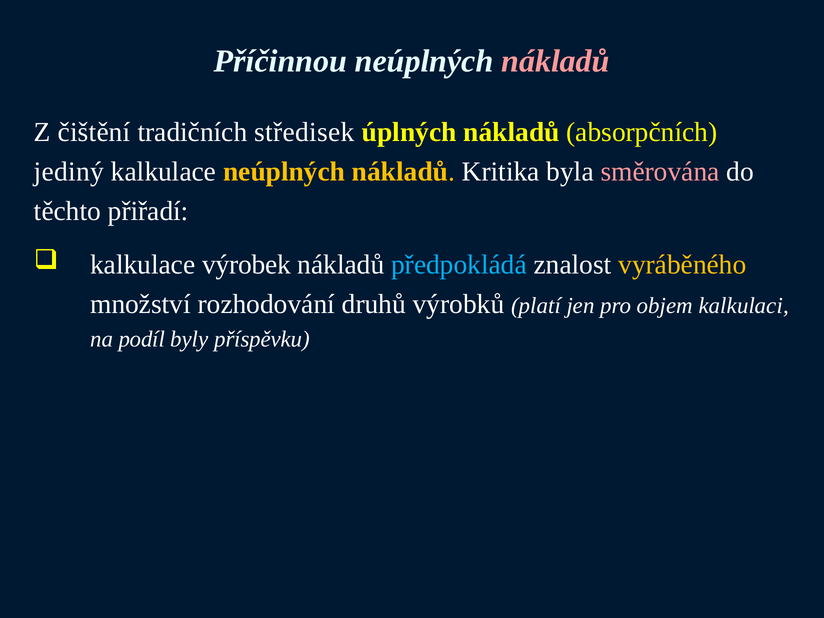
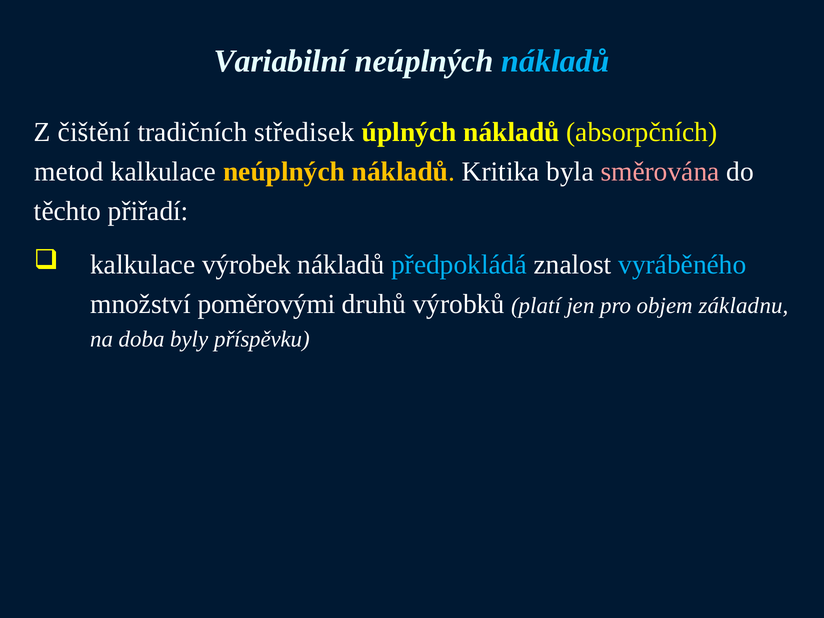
Příčinnou: Příčinnou -> Variabilní
nákladů at (556, 61) colour: pink -> light blue
jediný: jediný -> metod
vyráběného colour: yellow -> light blue
rozhodování: rozhodování -> poměrovými
kalkulaci: kalkulaci -> základnu
podíl: podíl -> doba
